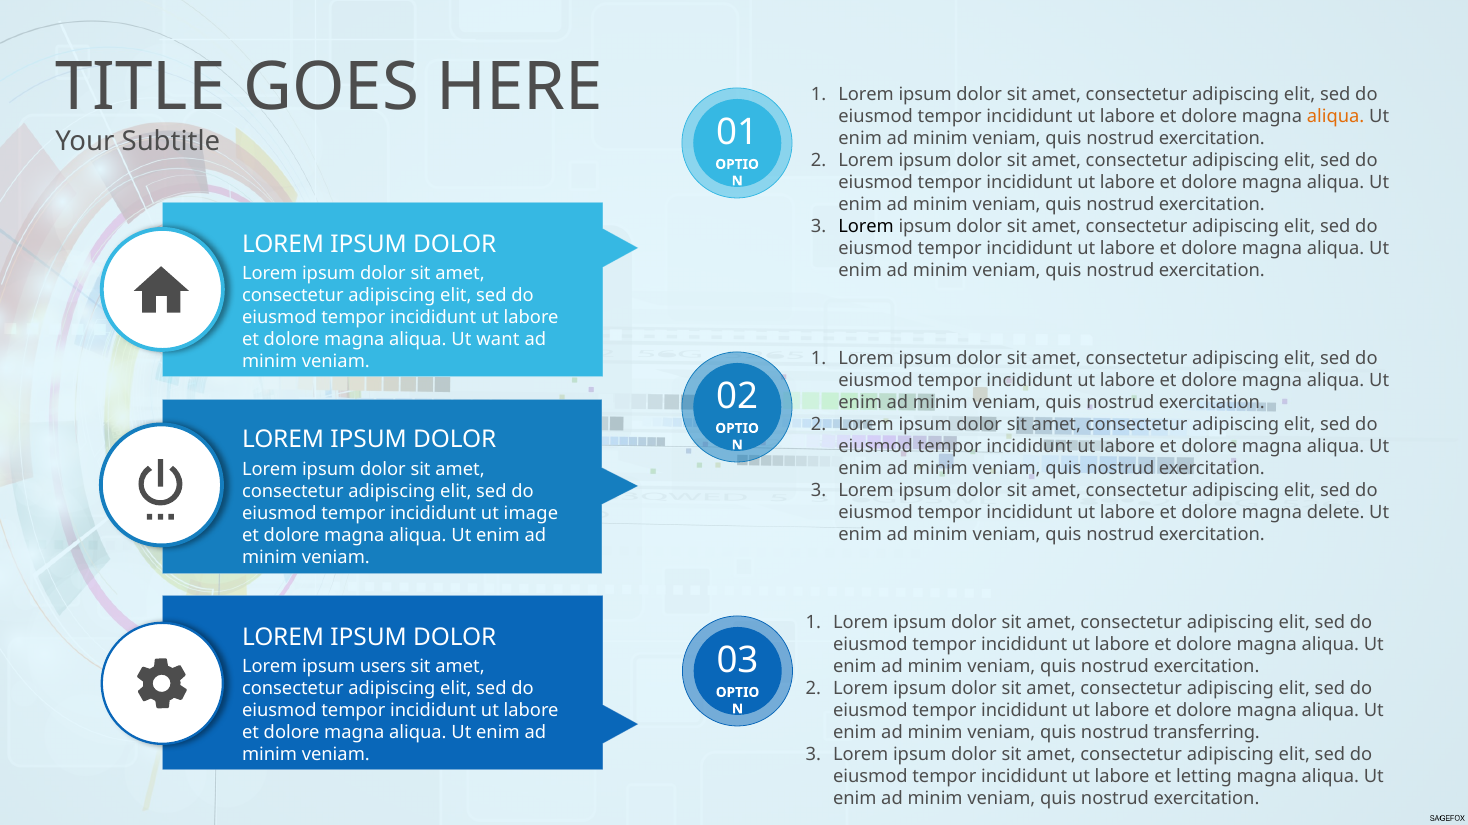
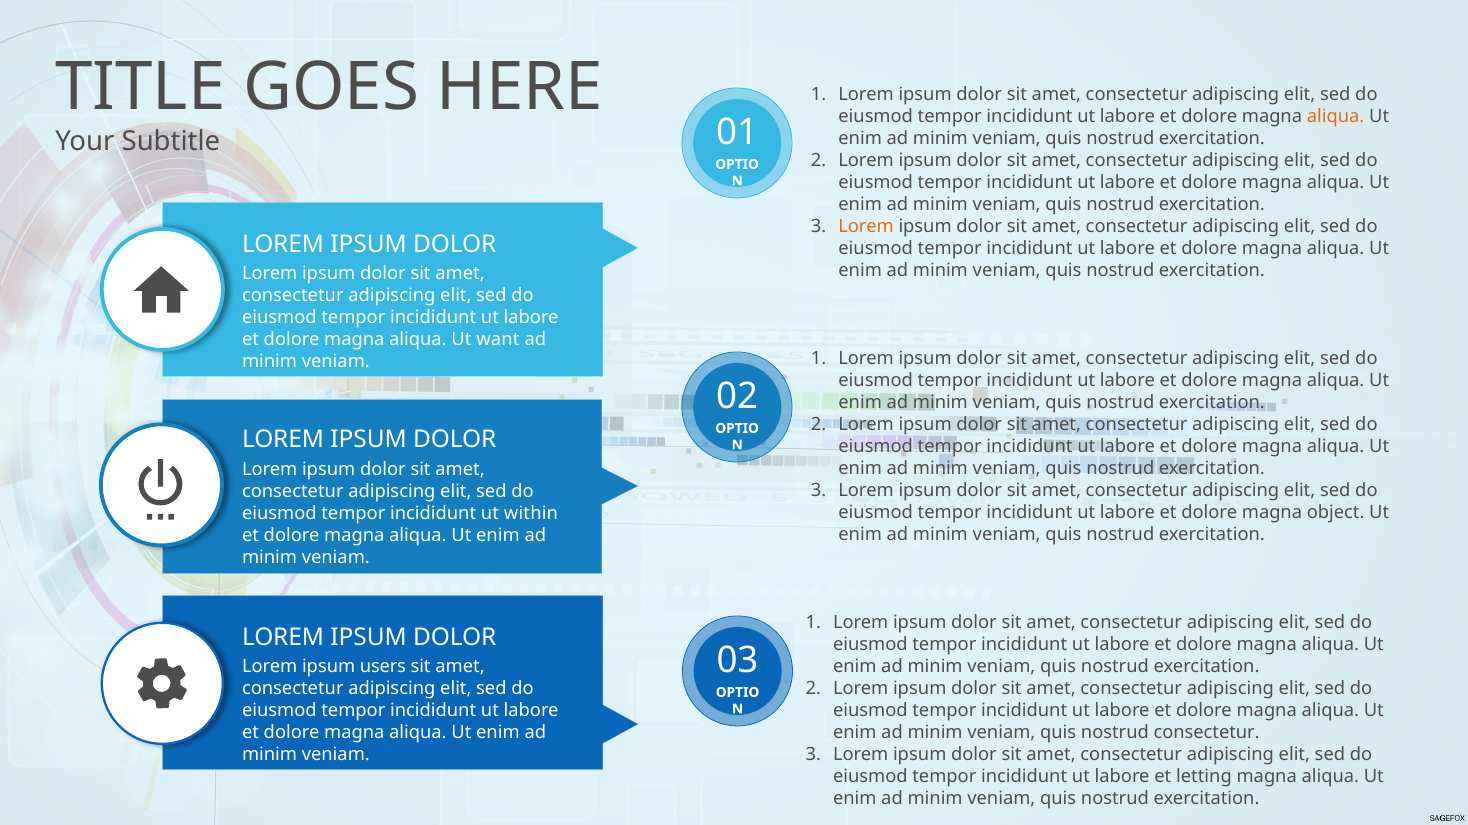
Lorem at (866, 227) colour: black -> orange
delete: delete -> object
image: image -> within
nostrud transferring: transferring -> consectetur
